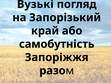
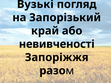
самобутність: самобутність -> невивченості
